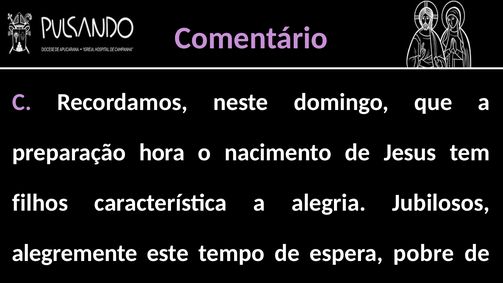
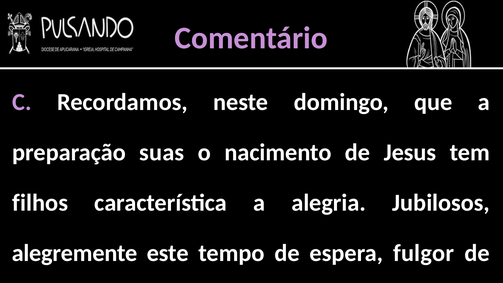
hora: hora -> suas
pobre: pobre -> fulgor
